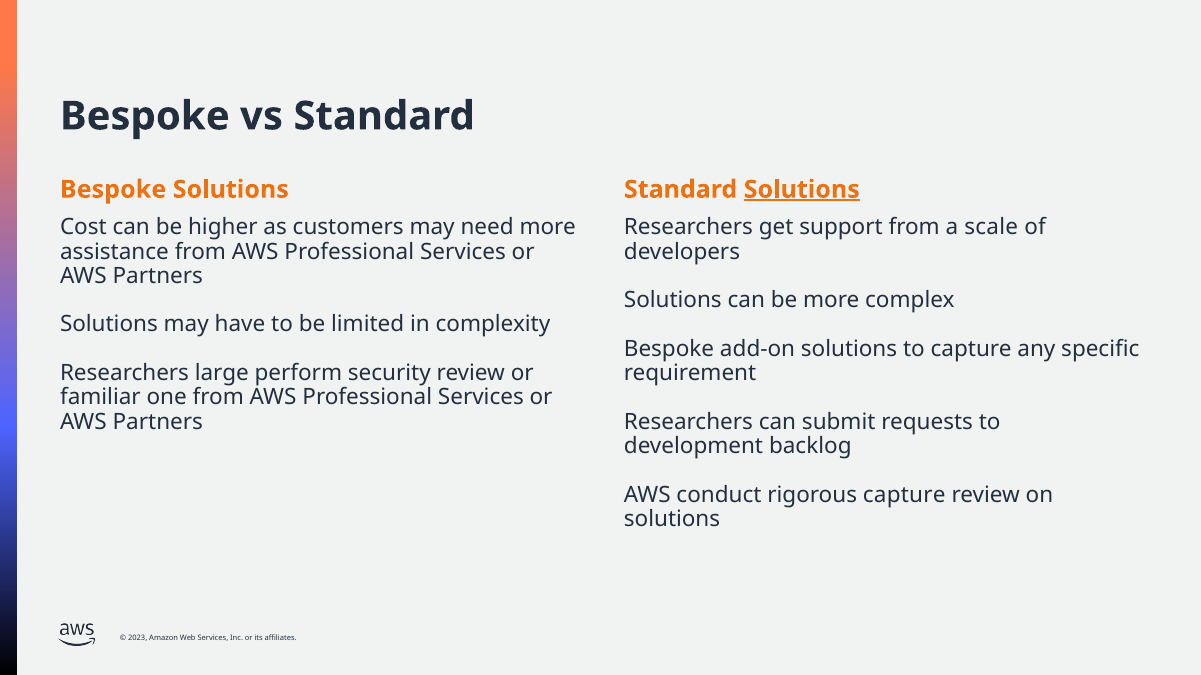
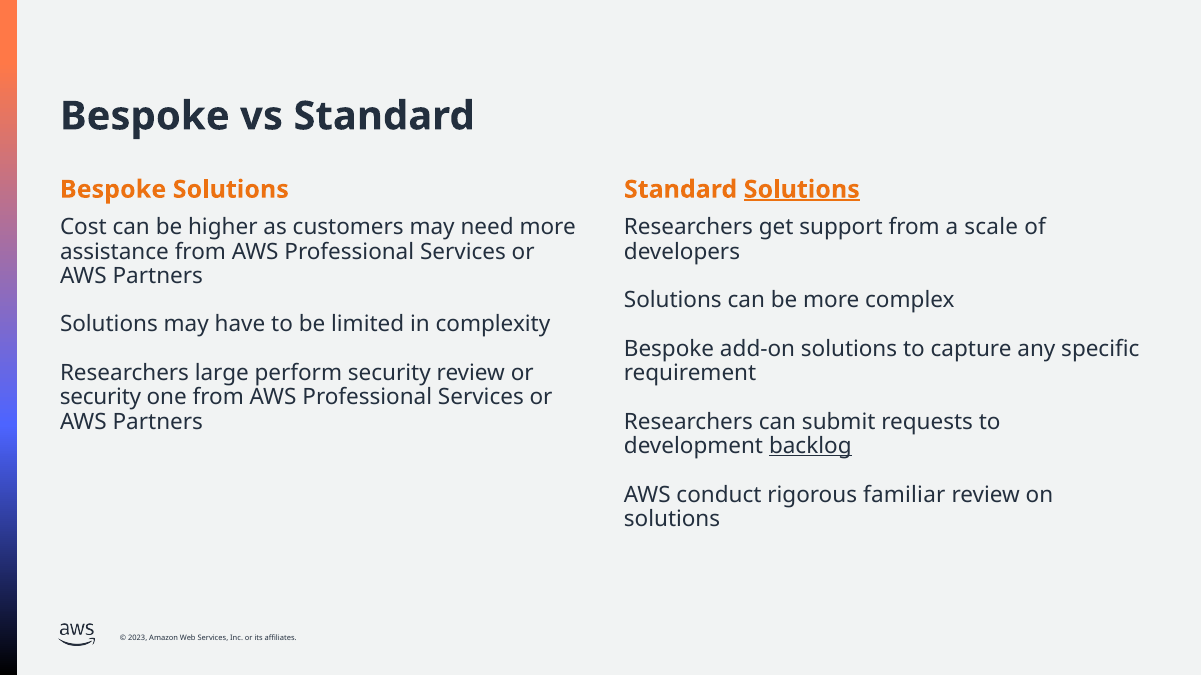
familiar at (100, 398): familiar -> security
backlog underline: none -> present
rigorous capture: capture -> familiar
